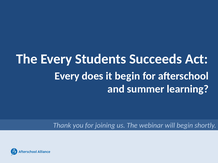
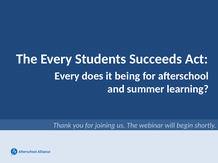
it begin: begin -> being
